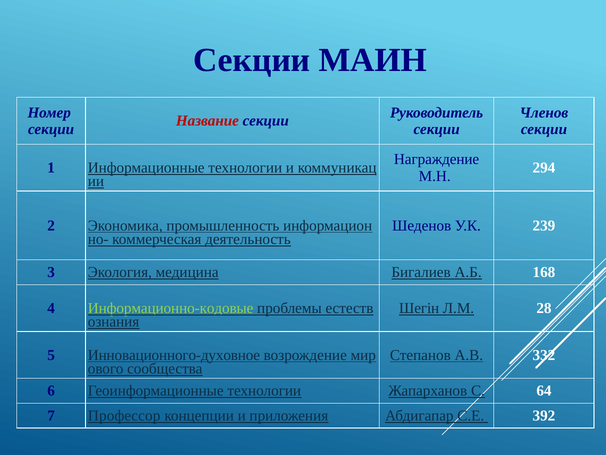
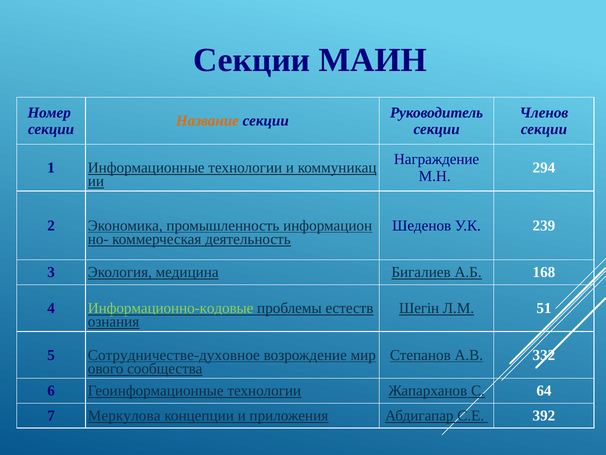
Название colour: red -> orange
28: 28 -> 51
Инновационного-духовное: Инновационного-духовное -> Сотрудничестве-духовное
Профессор: Профессор -> Меркулова
